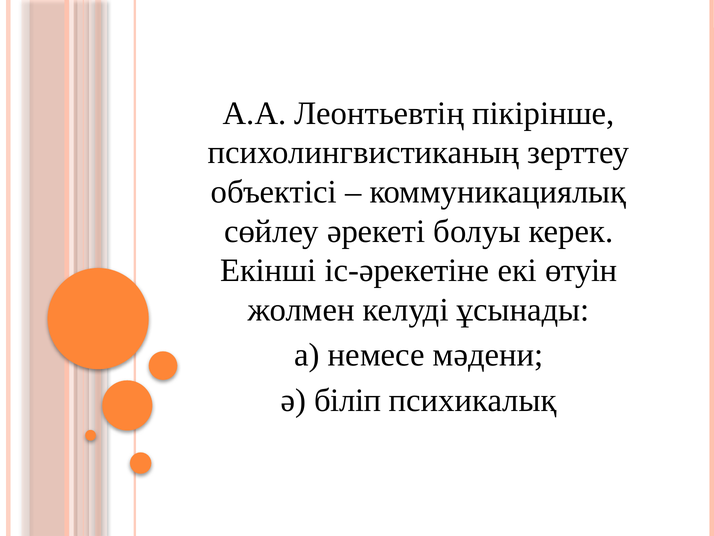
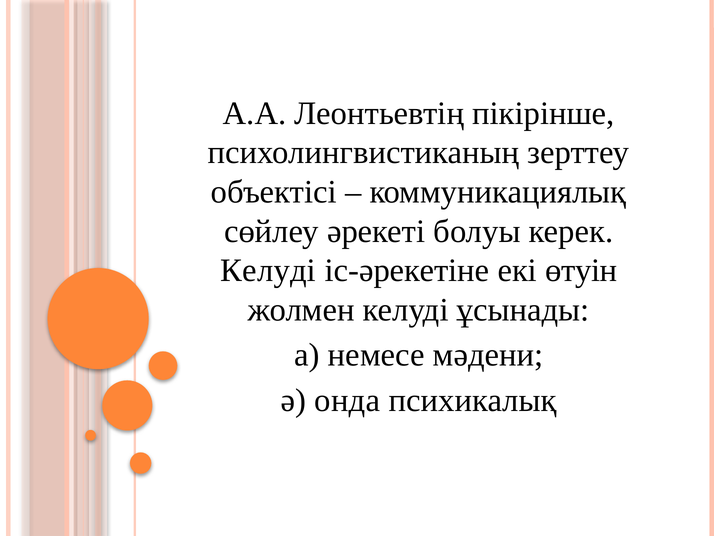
Екінші at (268, 270): Екінші -> Келуді
біліп: біліп -> онда
